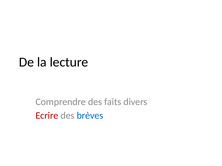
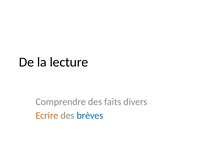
Ecrire colour: red -> orange
